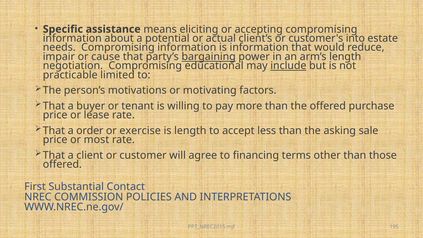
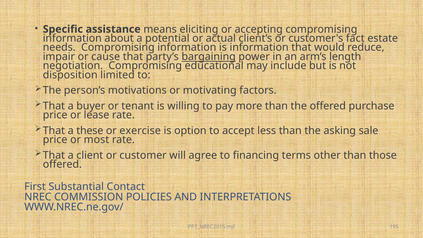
into: into -> fact
include underline: present -> none
practicable: practicable -> disposition
order: order -> these
is length: length -> option
